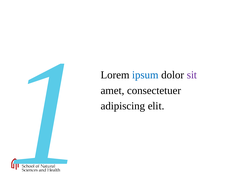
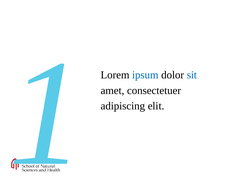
sit colour: purple -> blue
